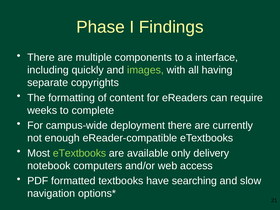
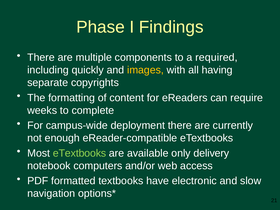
interface: interface -> required
images colour: light green -> yellow
searching: searching -> electronic
